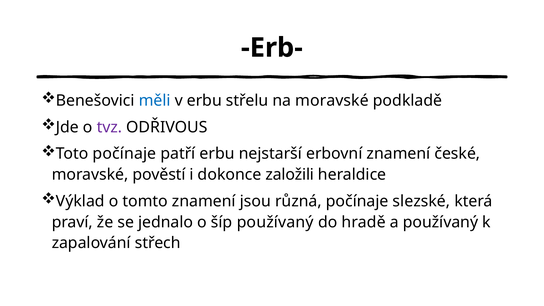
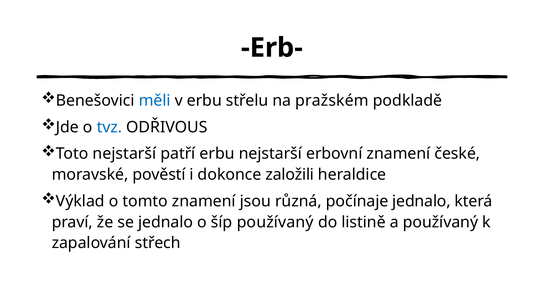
na moravské: moravské -> pražském
tvz colour: purple -> blue
Toto počínaje: počínaje -> nejstarší
počínaje slezské: slezské -> jednalo
hradě: hradě -> listině
